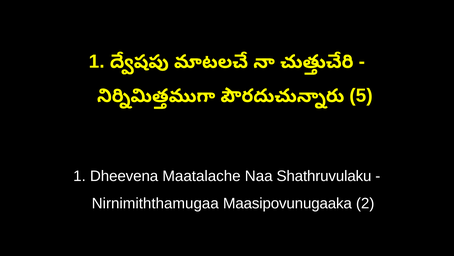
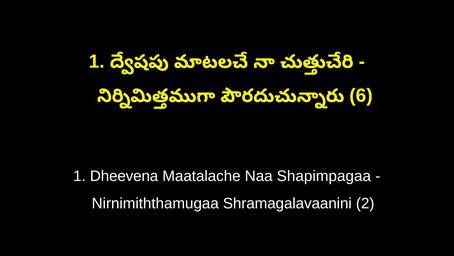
5: 5 -> 6
Shathruvulaku: Shathruvulaku -> Shapimpagaa
Maasipovunugaaka: Maasipovunugaaka -> Shramagalavaanini
